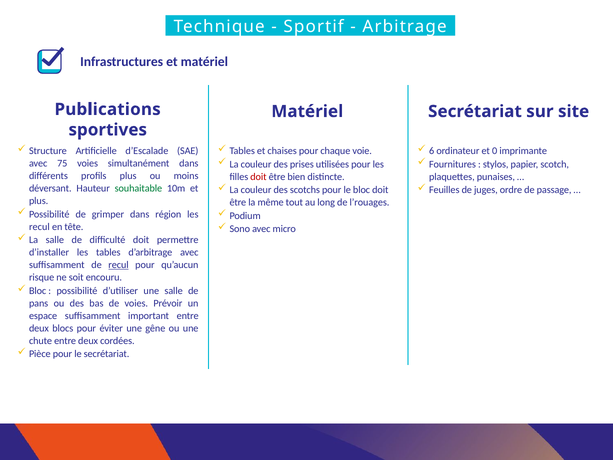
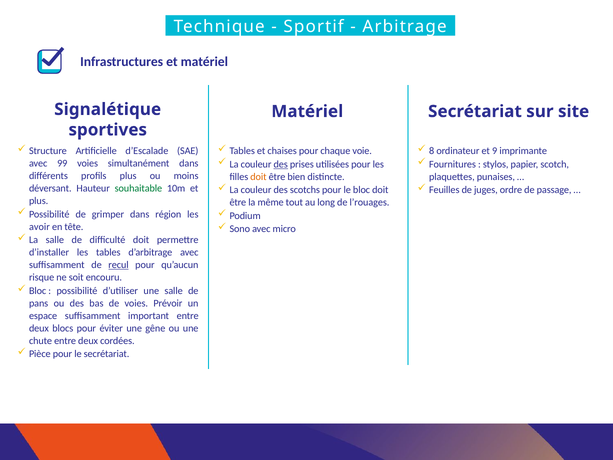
Publications: Publications -> Signalétique
6: 6 -> 8
0: 0 -> 9
des at (281, 164) underline: none -> present
75: 75 -> 99
doit at (258, 177) colour: red -> orange
recul at (39, 227): recul -> avoir
